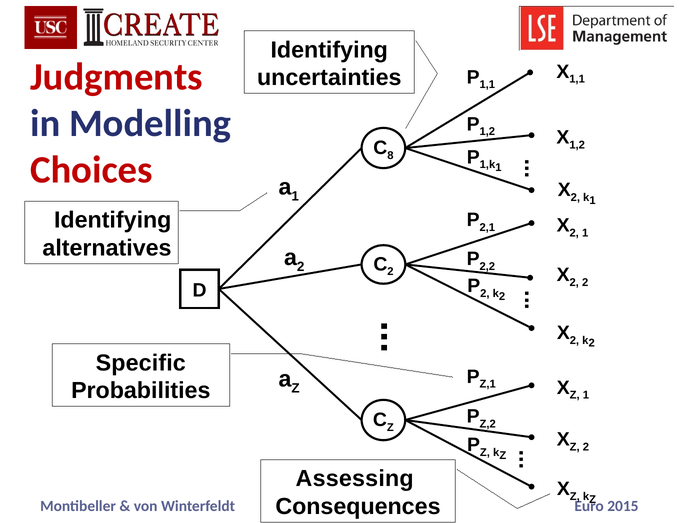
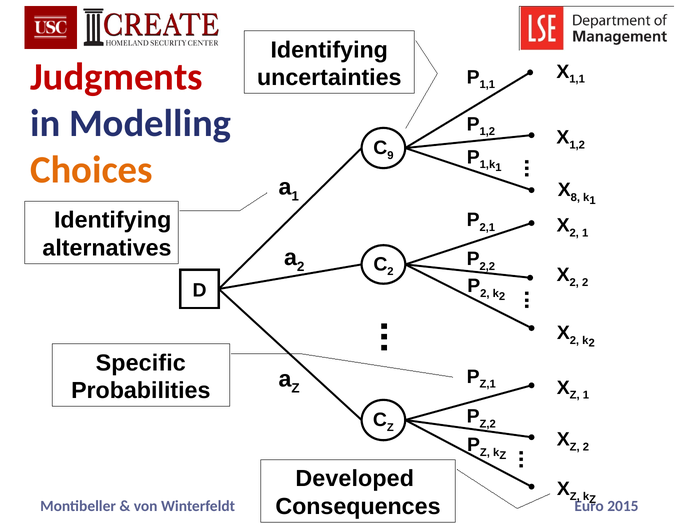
8: 8 -> 9
Choices colour: red -> orange
2 at (575, 198): 2 -> 8
Assessing: Assessing -> Developed
